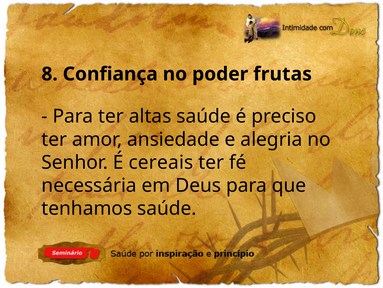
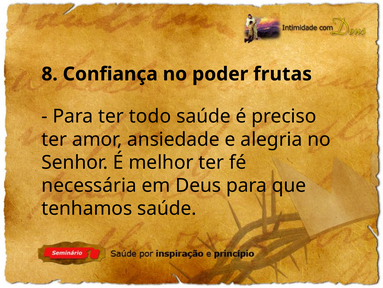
altas: altas -> todo
cereais: cereais -> melhor
